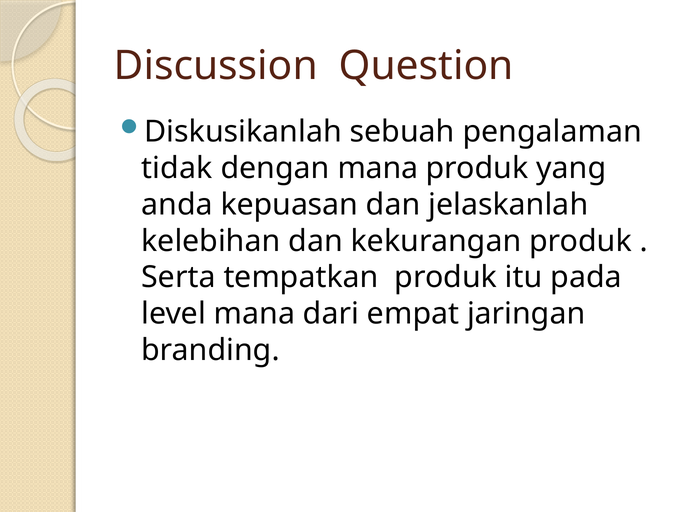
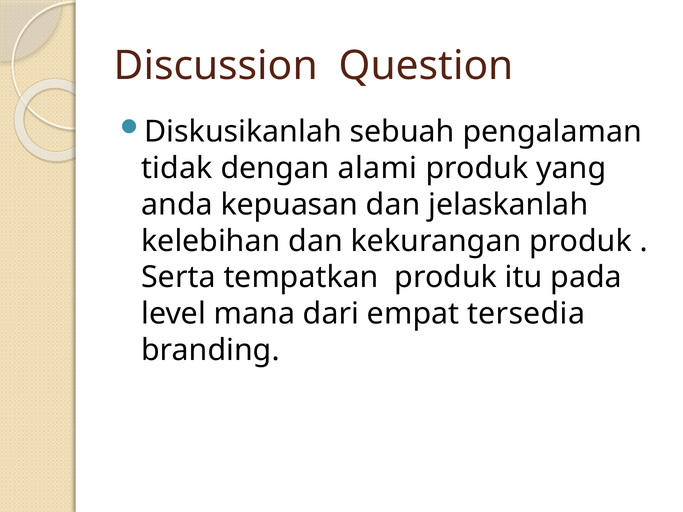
dengan mana: mana -> alami
jaringan: jaringan -> tersedia
